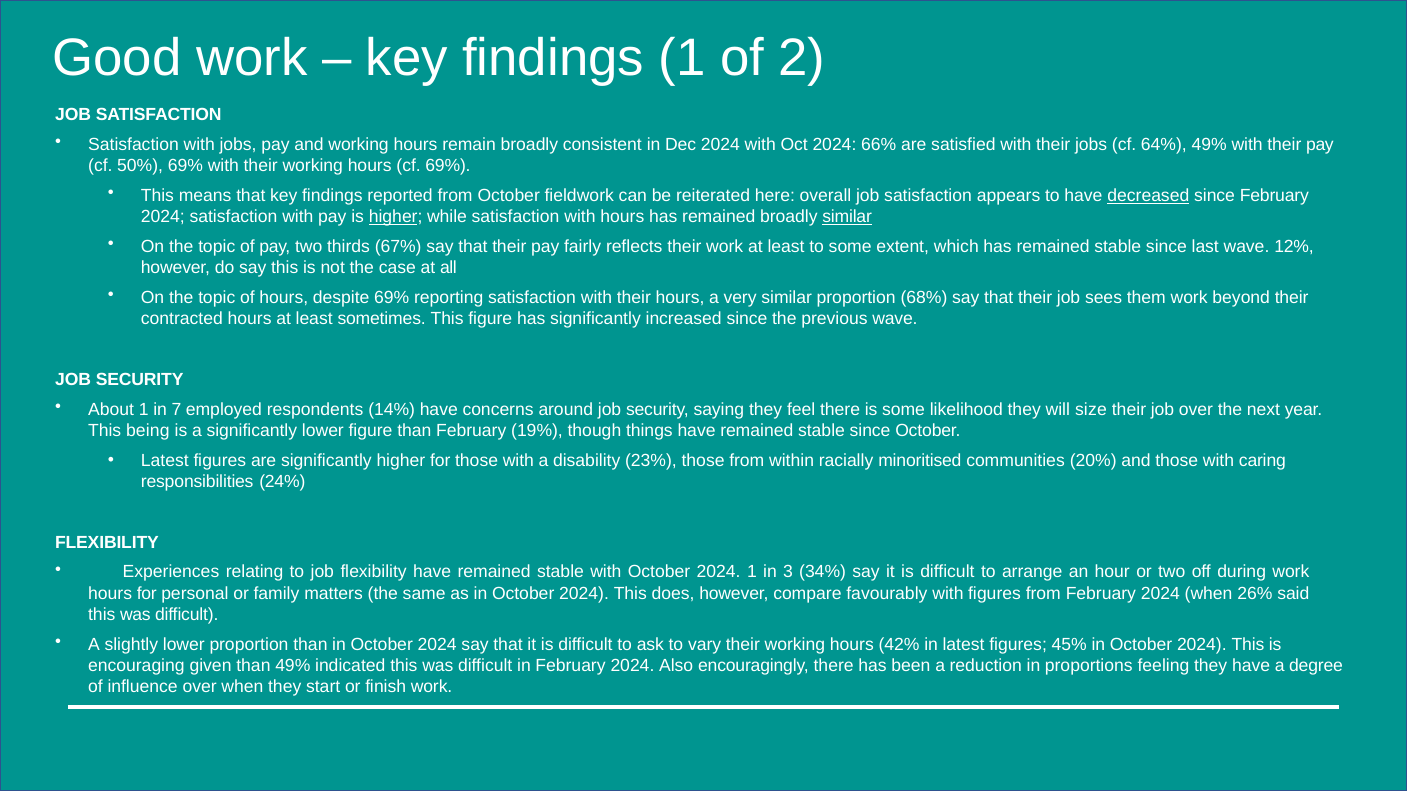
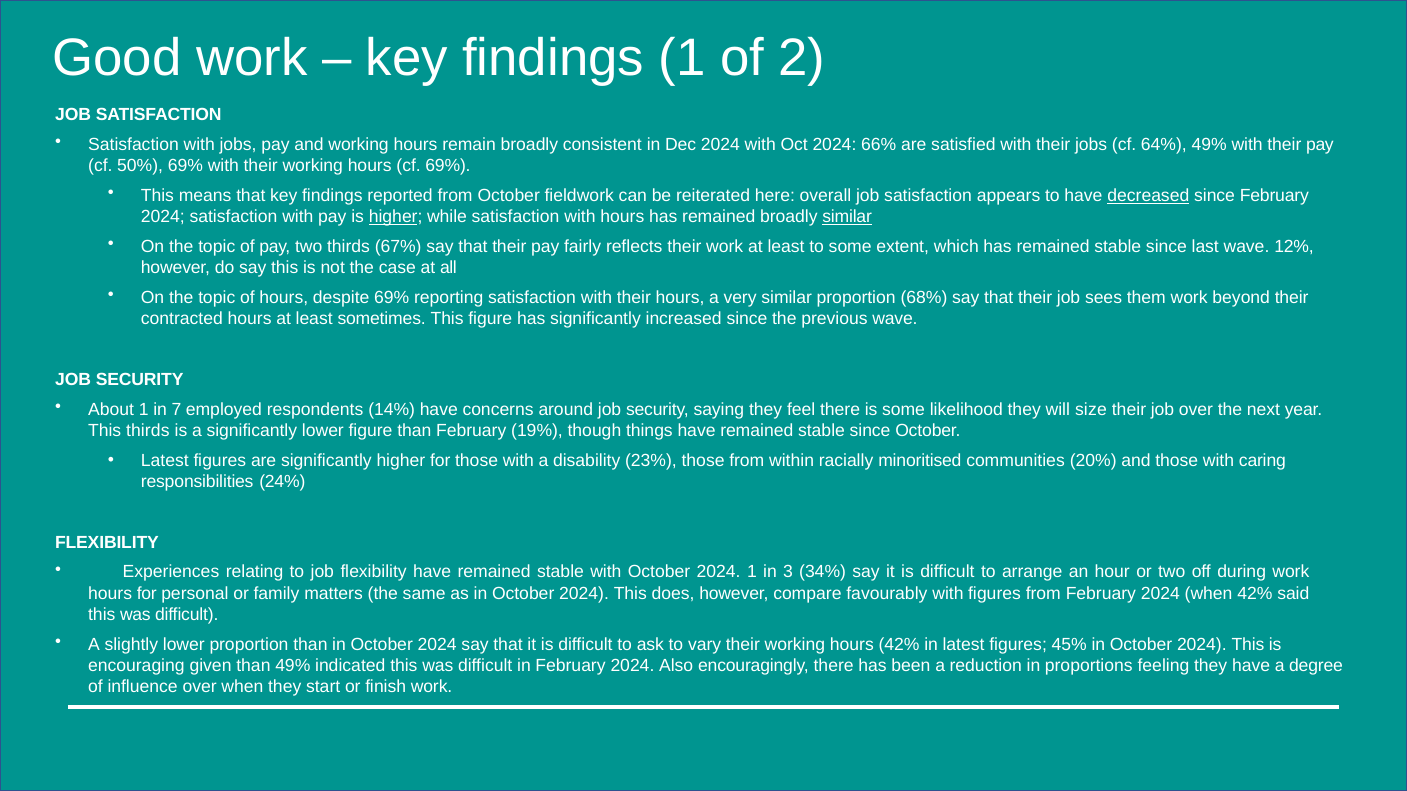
This being: being -> thirds
when 26%: 26% -> 42%
